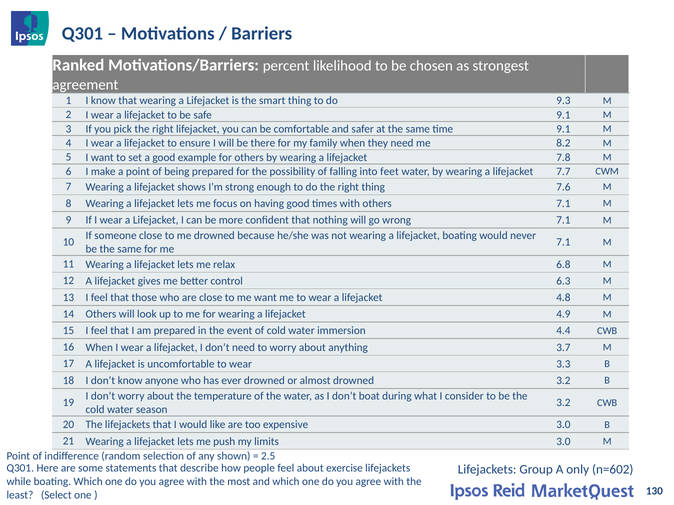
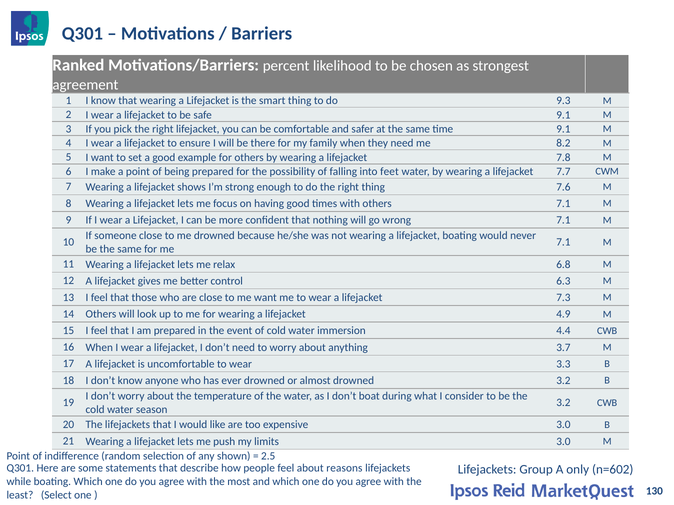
4.8: 4.8 -> 7.3
exercise: exercise -> reasons
